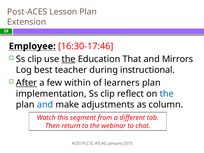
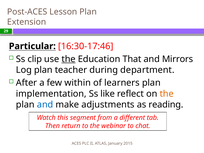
Employee: Employee -> Particular
Log best: best -> plan
instructional: instructional -> department
After underline: present -> none
implementation Ss clip: clip -> like
the at (167, 94) colour: blue -> orange
column: column -> reading
